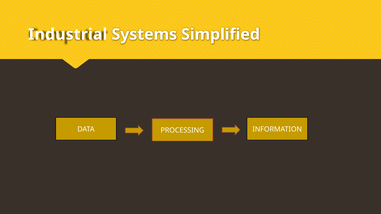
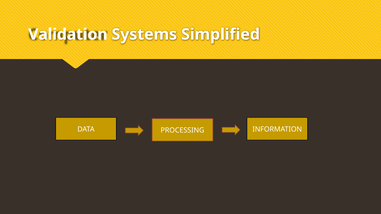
Industrial: Industrial -> Validation
